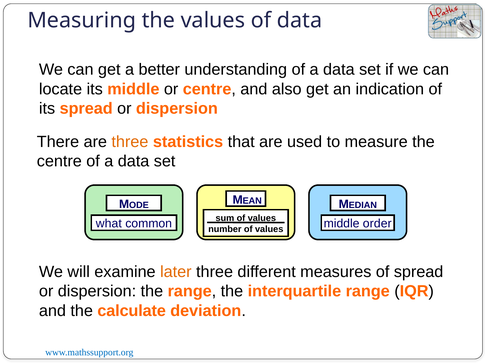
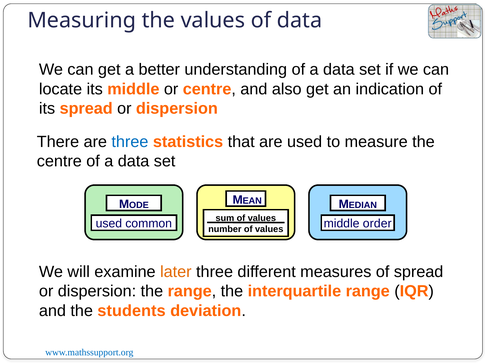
three at (130, 142) colour: orange -> blue
what at (109, 224): what -> used
calculate: calculate -> students
